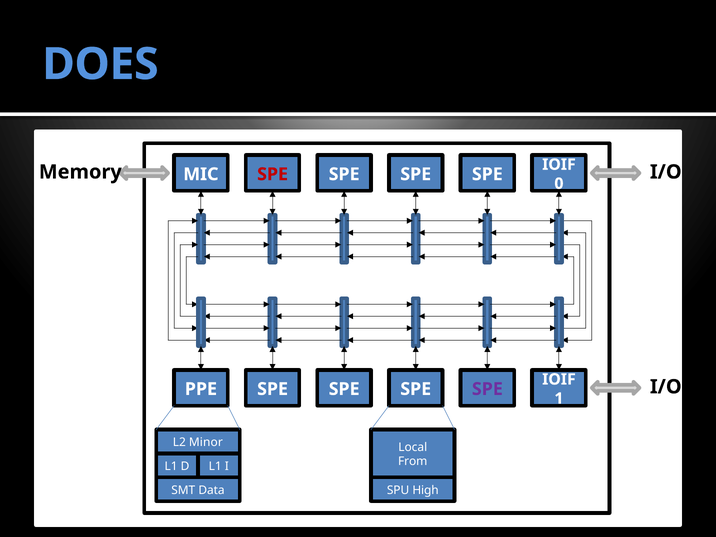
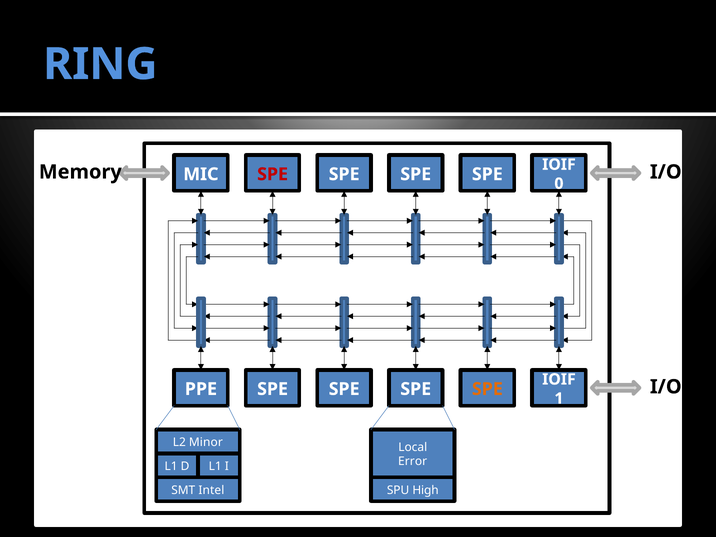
DOES: DOES -> RING
SPE at (487, 389) colour: purple -> orange
From: From -> Error
Data: Data -> Intel
